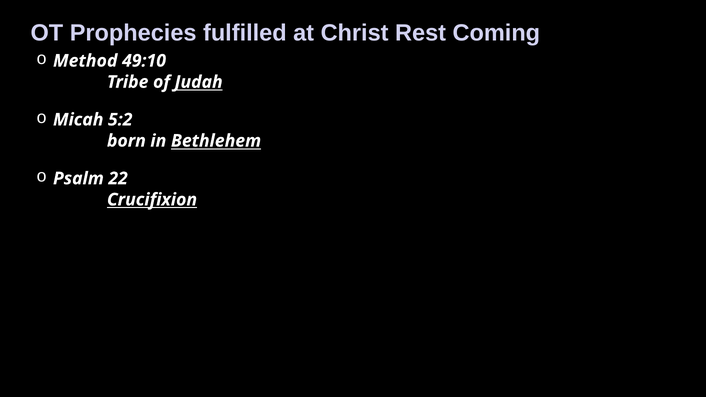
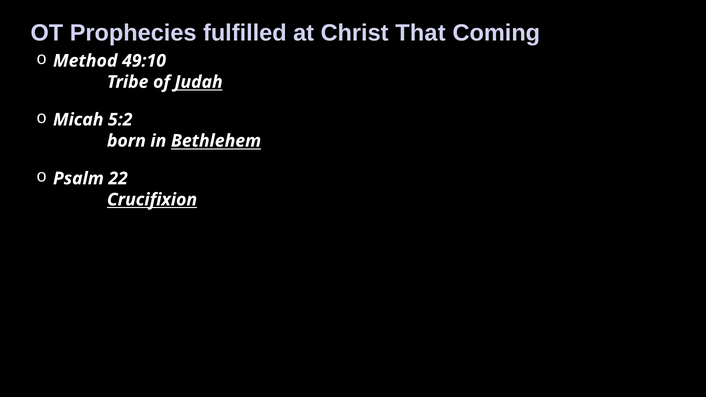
Rest: Rest -> That
